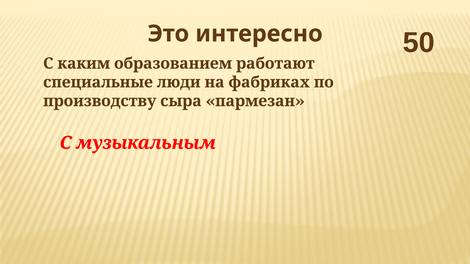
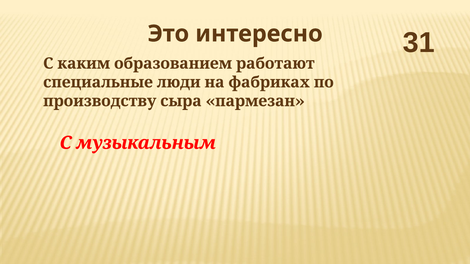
50: 50 -> 31
